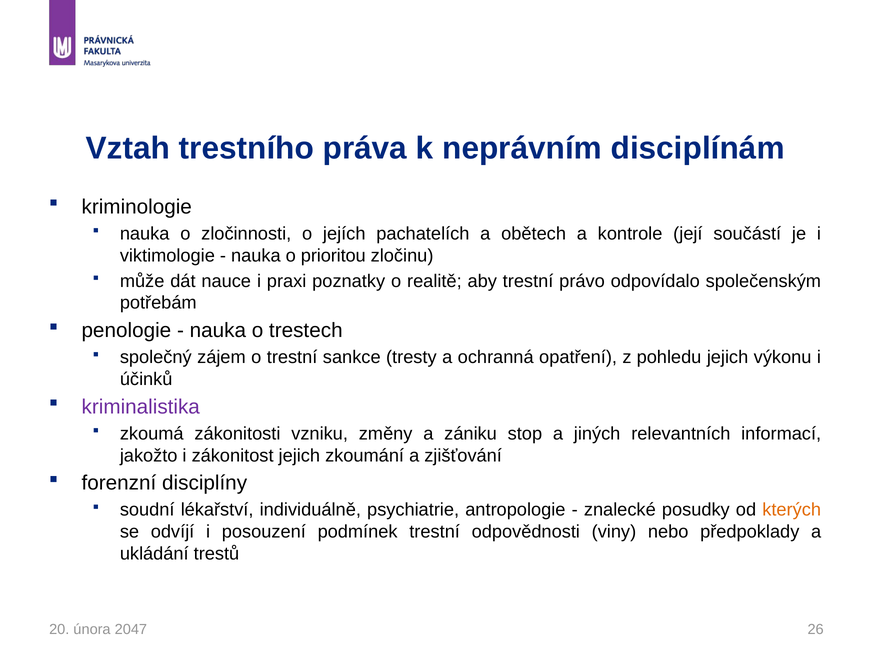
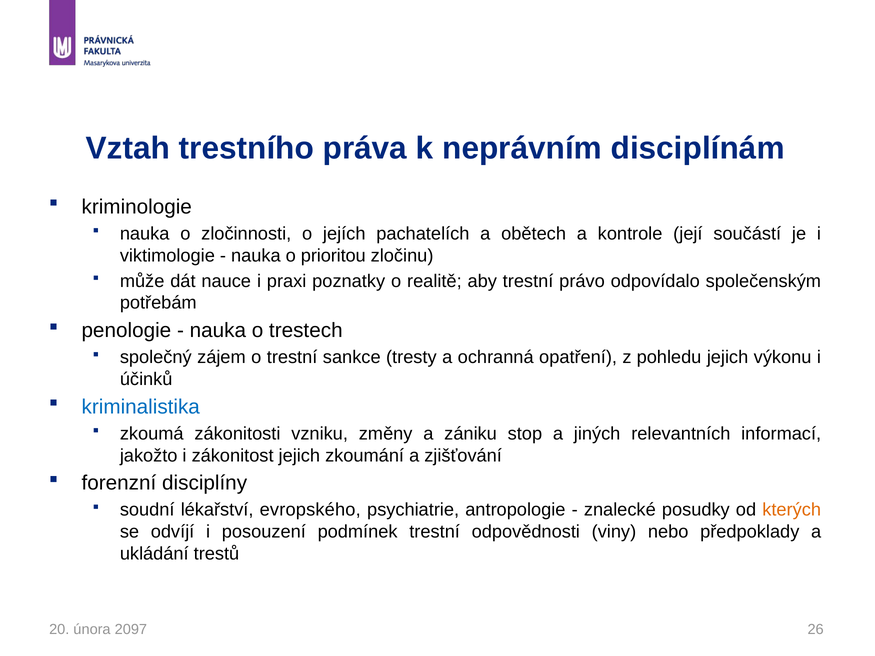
kriminalistika colour: purple -> blue
individuálně: individuálně -> evropského
2047: 2047 -> 2097
